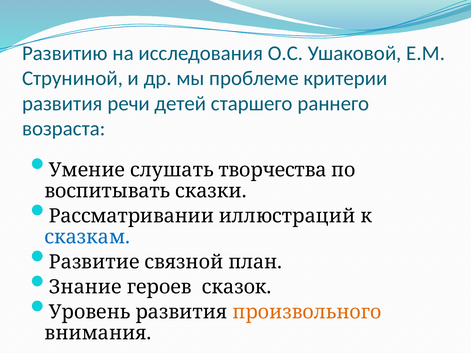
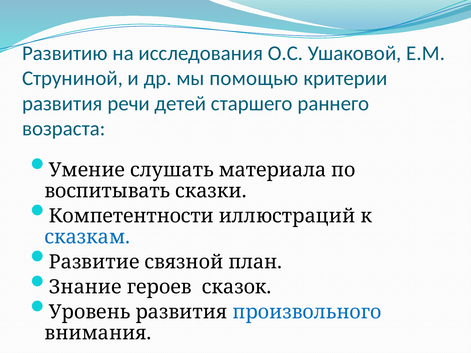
проблеме: проблеме -> помощью
творчества: творчества -> материала
Рассматривании: Рассматривании -> Компетентности
произвольного colour: orange -> blue
